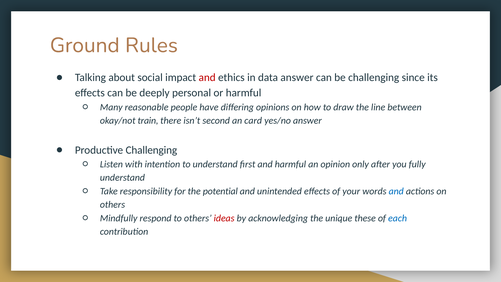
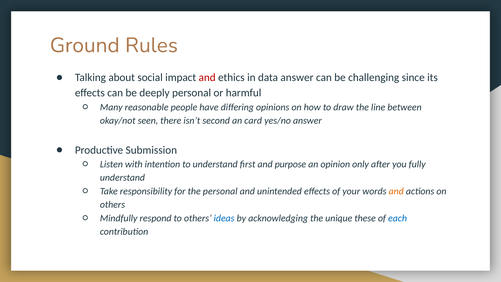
train: train -> seen
Productive Challenging: Challenging -> Submission
and harmful: harmful -> purpose
the potential: potential -> personal
and at (396, 191) colour: blue -> orange
ideas colour: red -> blue
